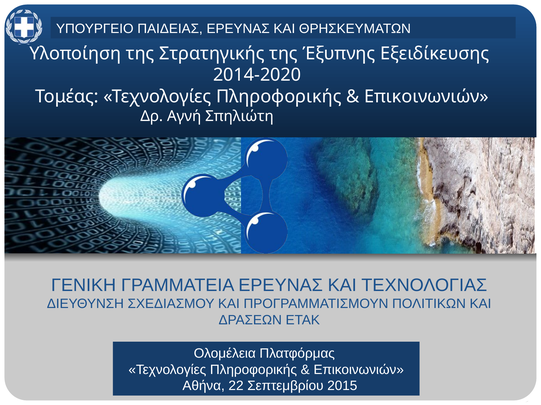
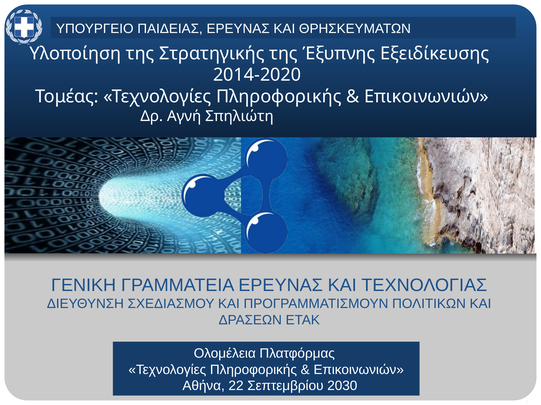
2015: 2015 -> 2030
